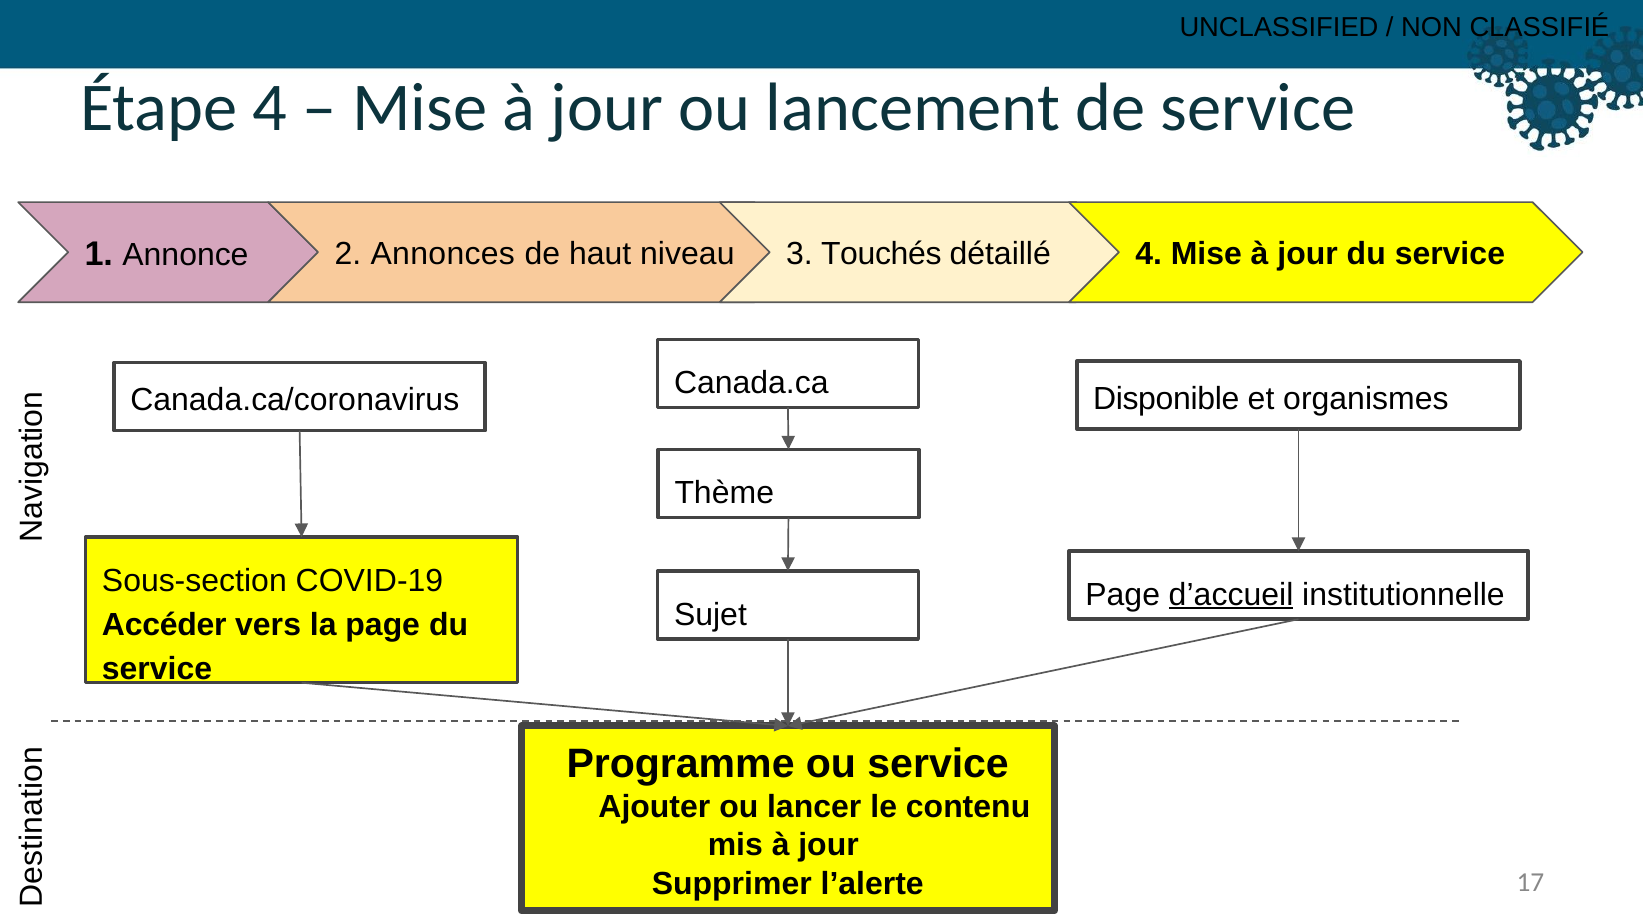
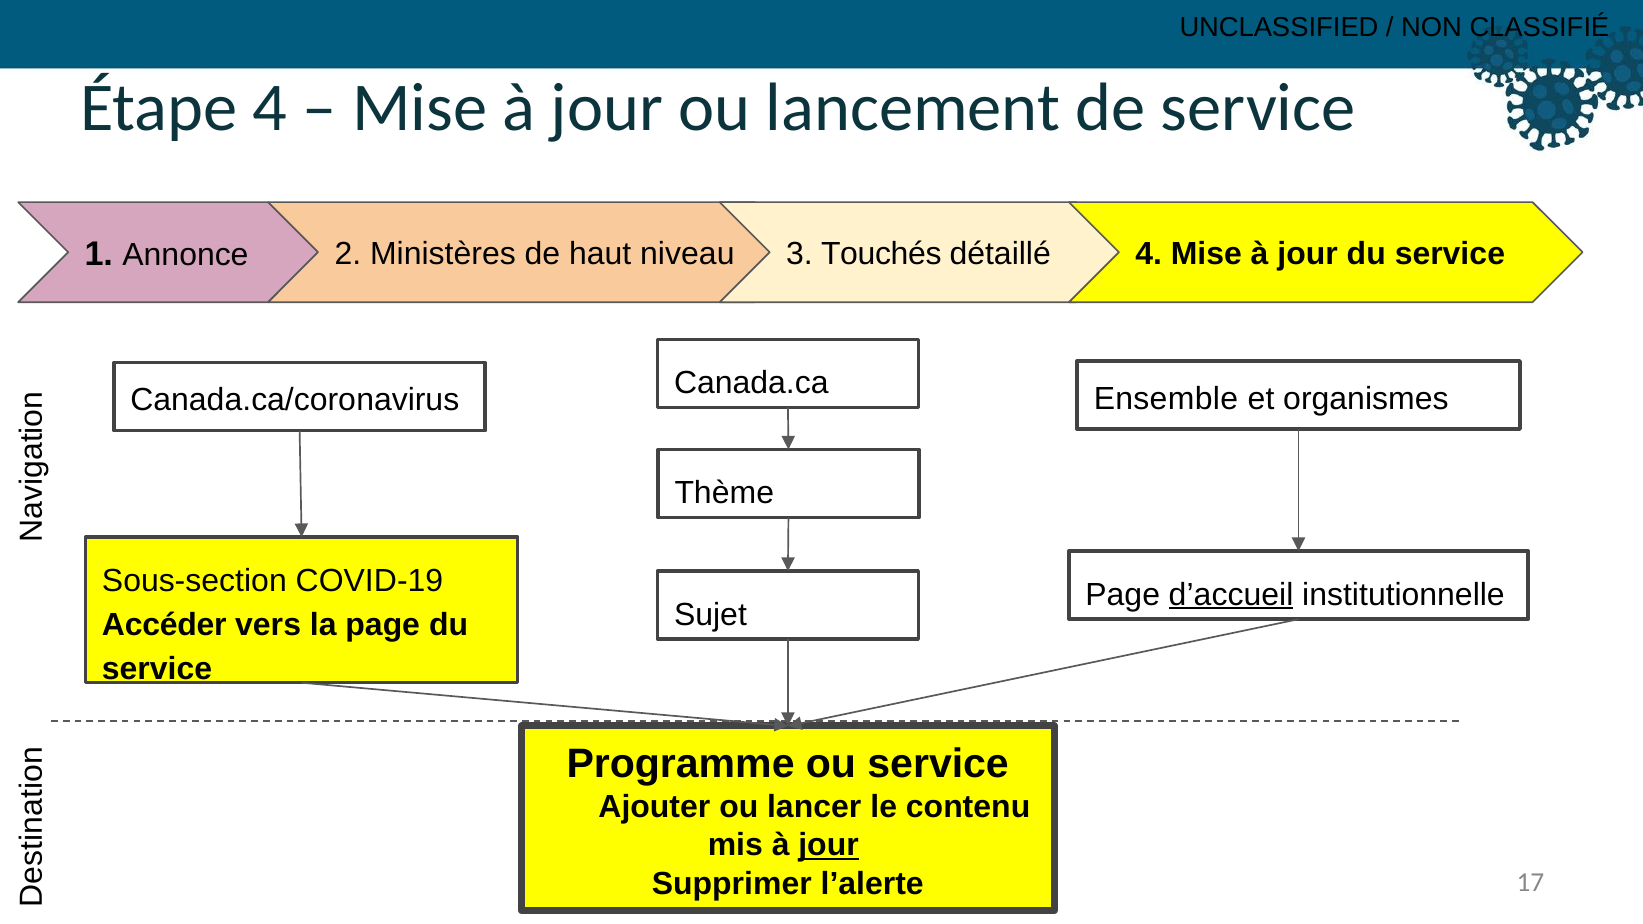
Annonces: Annonces -> Ministères
Disponible: Disponible -> Ensemble
jour at (829, 845) underline: none -> present
